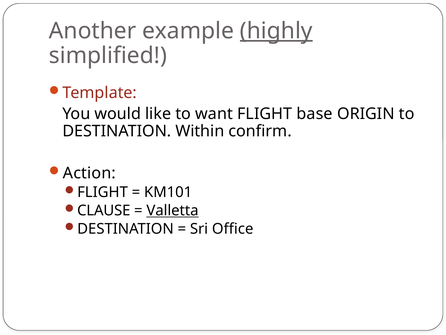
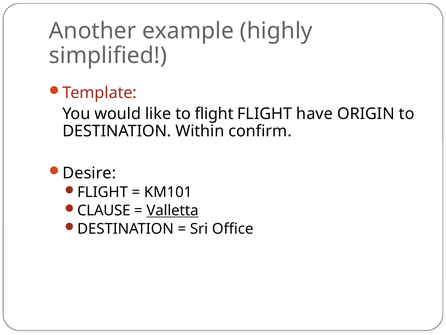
highly underline: present -> none
to want: want -> flight
base: base -> have
Action: Action -> Desire
